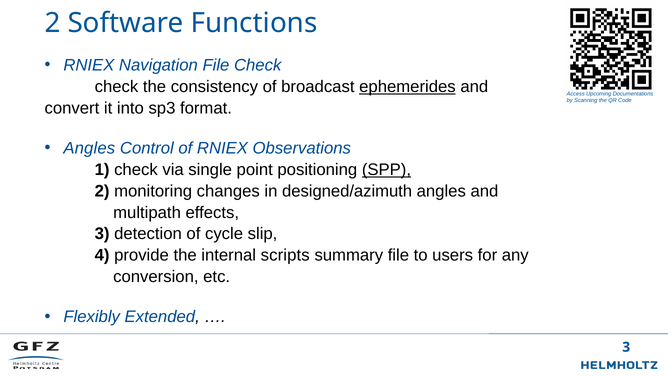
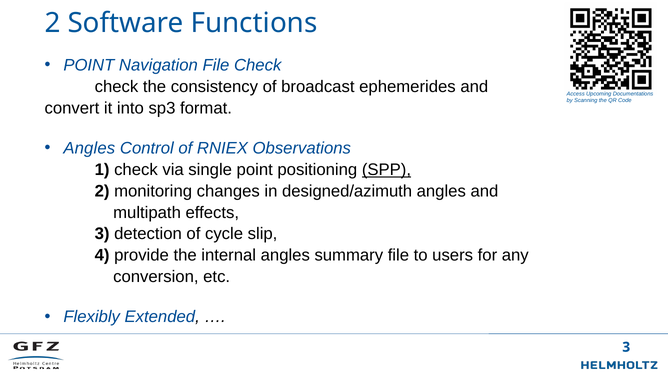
RNIEX at (89, 65): RNIEX -> POINT
ephemerides underline: present -> none
internal scripts: scripts -> angles
